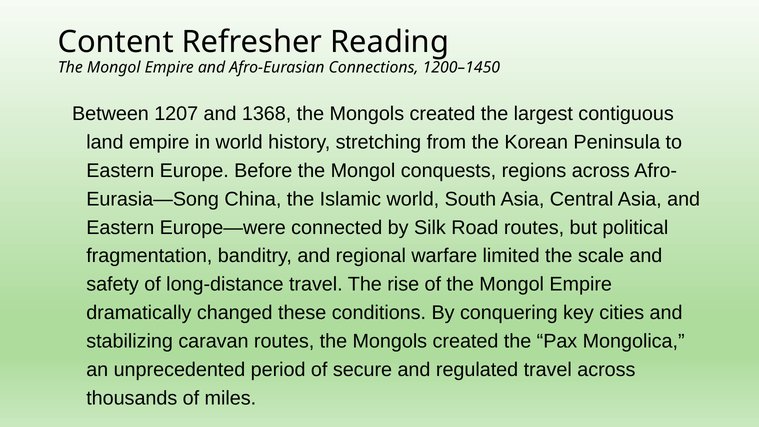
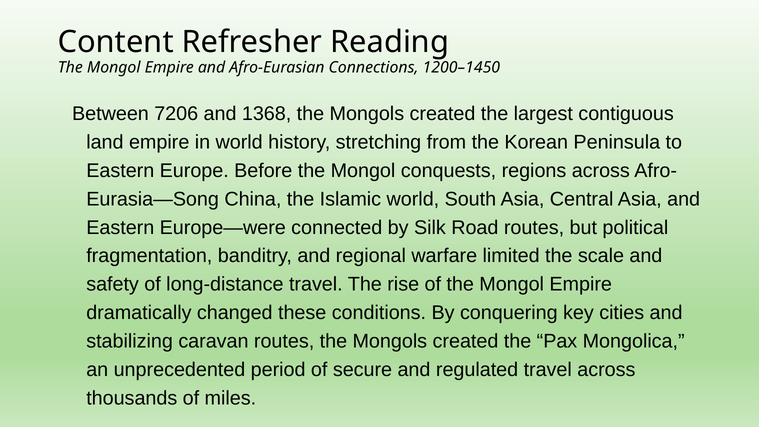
1207: 1207 -> 7206
